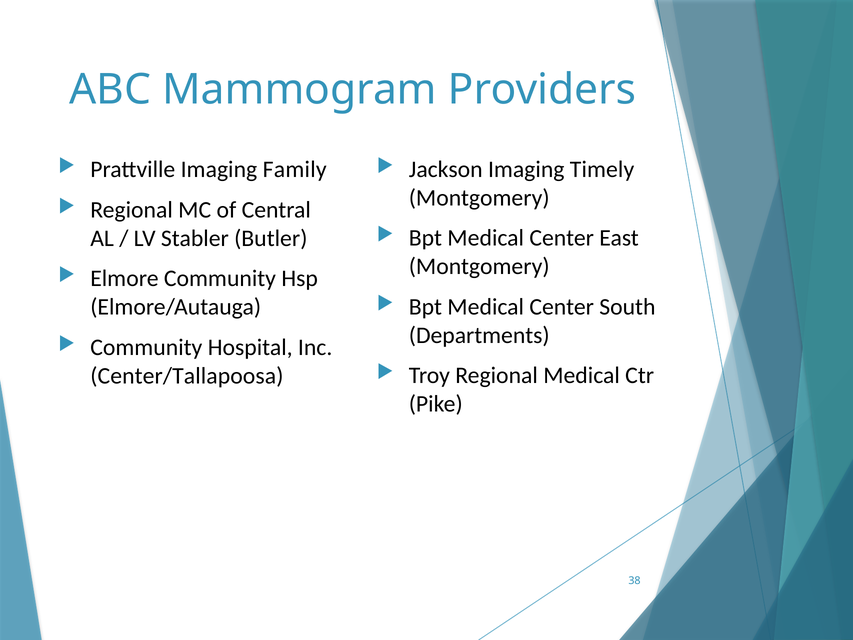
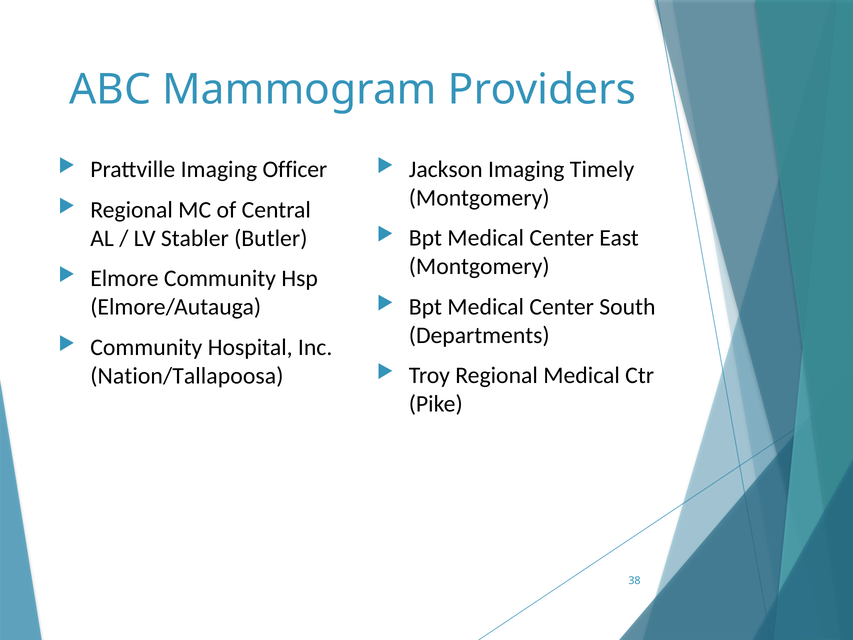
Family: Family -> Officer
Center/Tallapoosa: Center/Tallapoosa -> Nation/Tallapoosa
